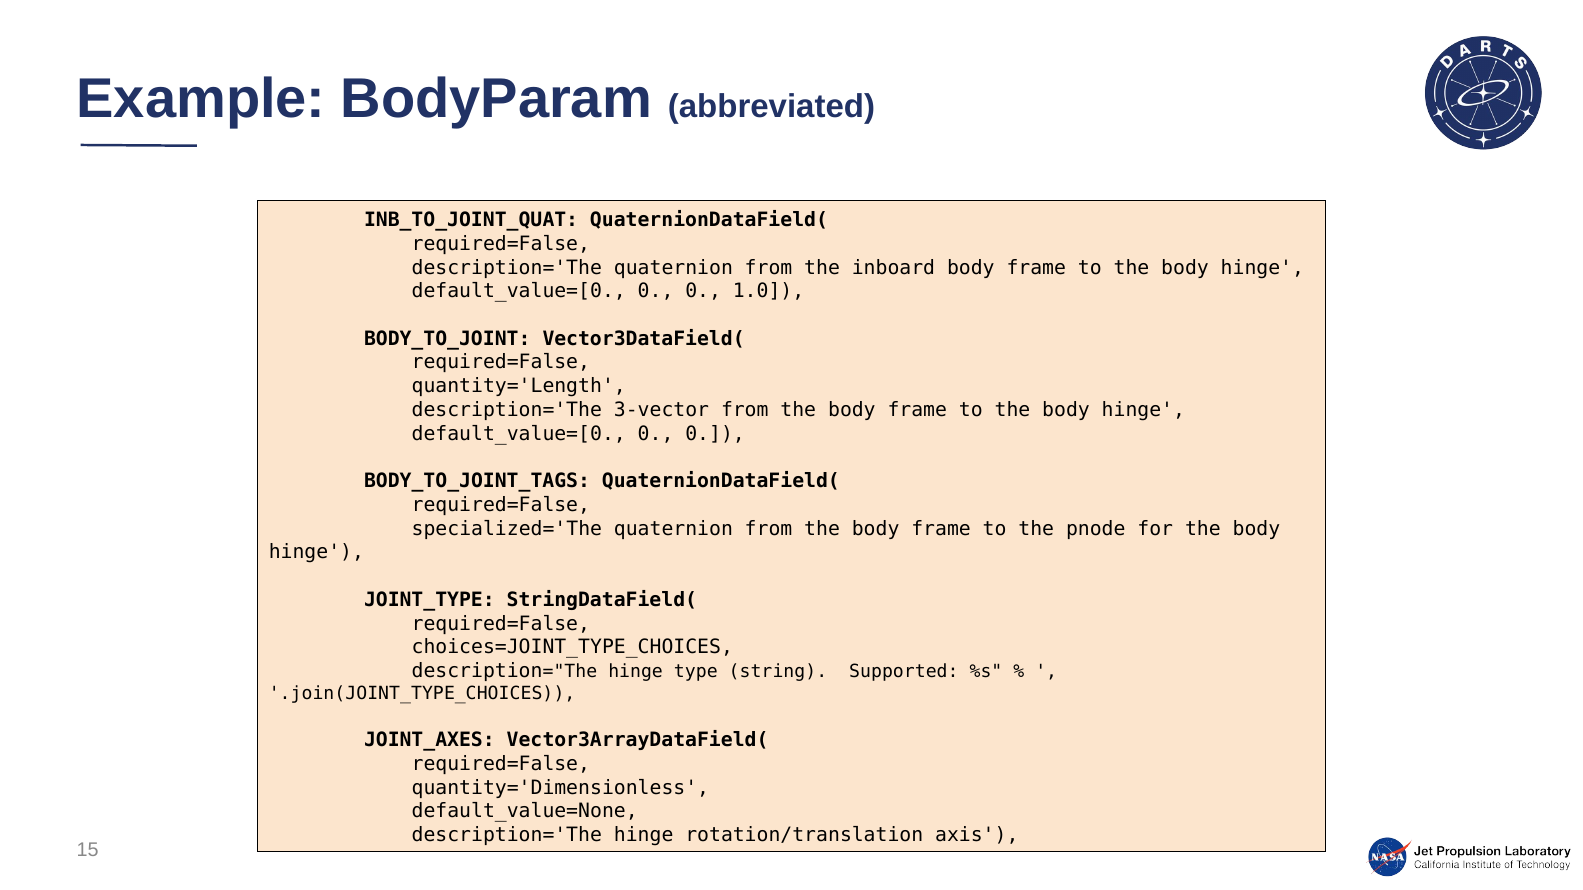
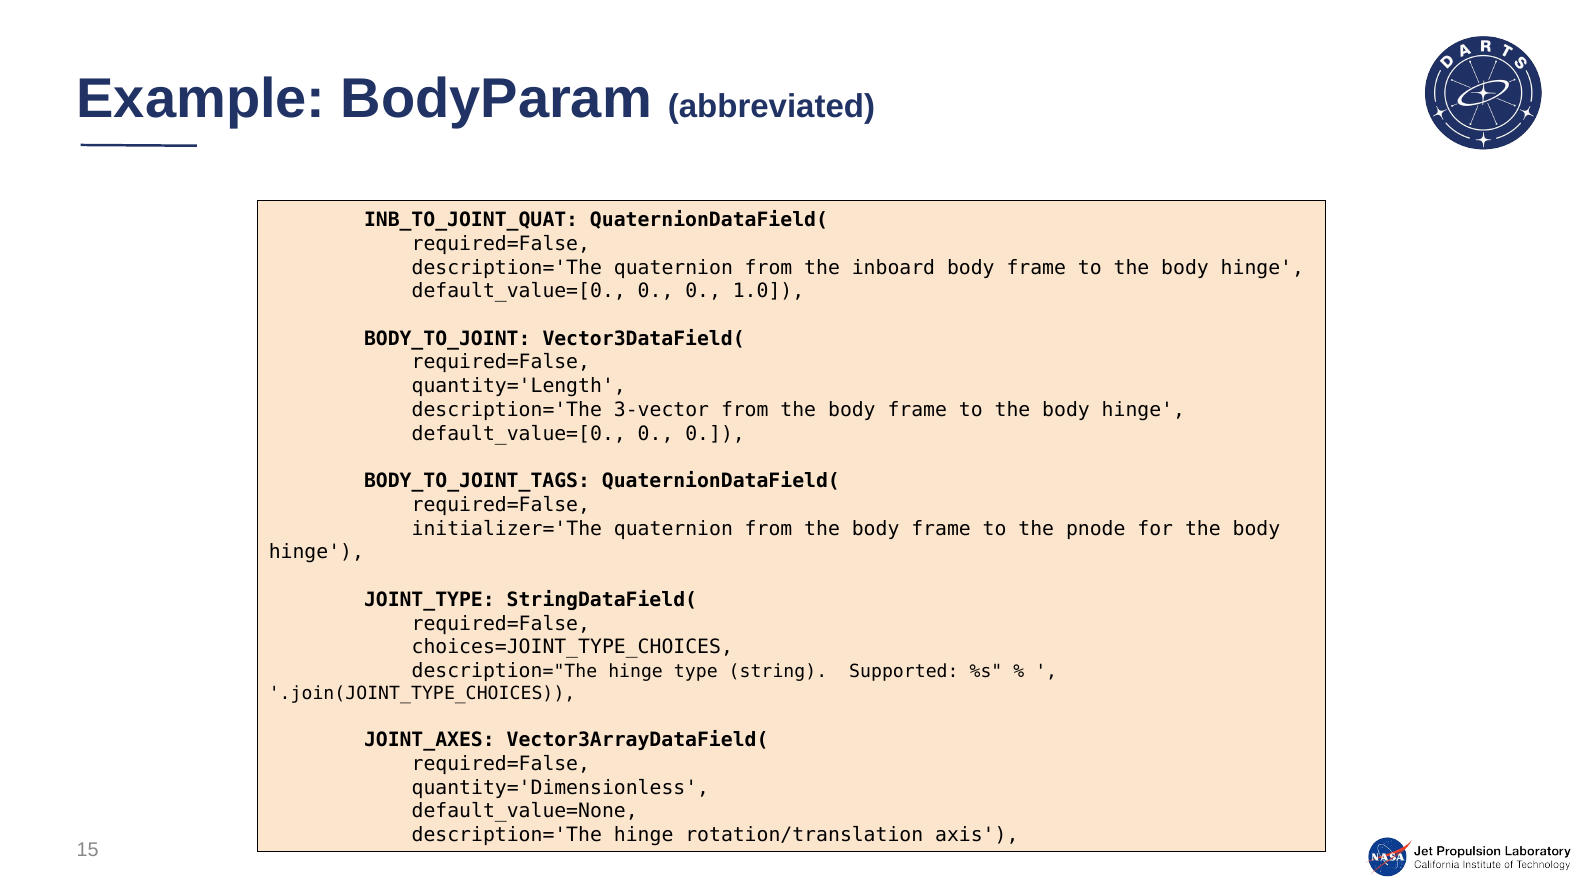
specialized='The: specialized='The -> initializer='The
